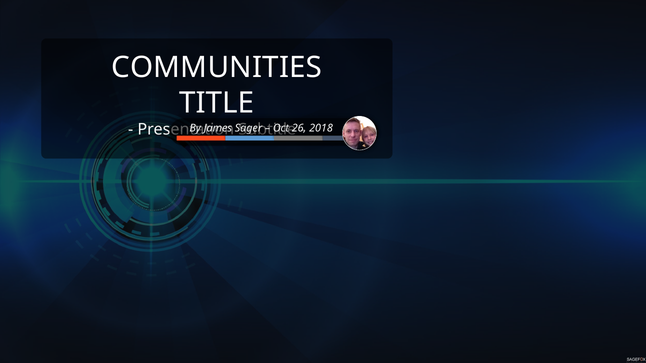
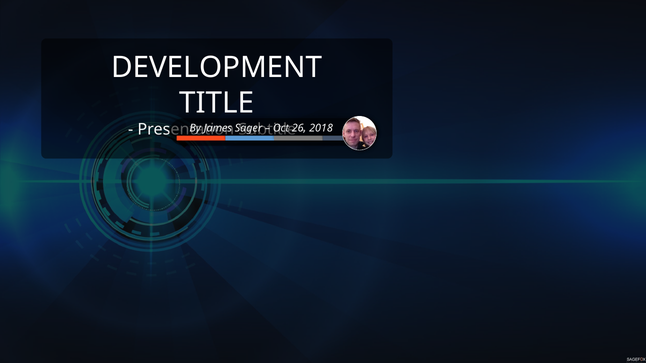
COMMUNITIES: COMMUNITIES -> DEVELOPMENT
